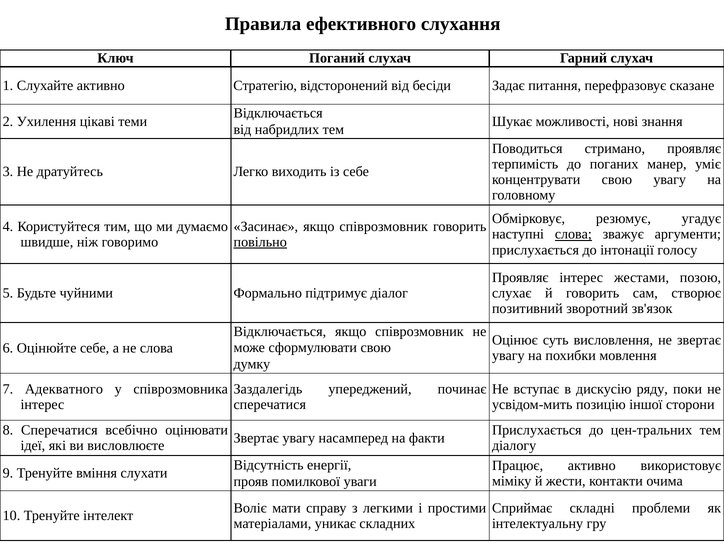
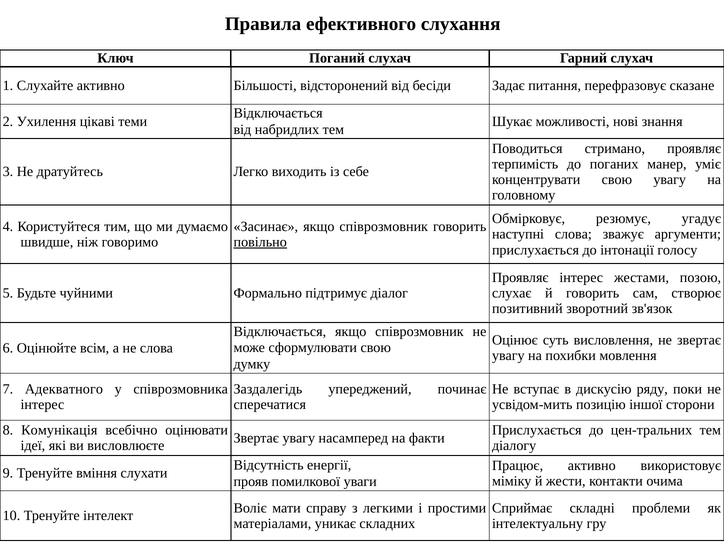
Стратегію: Стратегію -> Більшості
слова at (573, 234) underline: present -> none
Оцінюйте себе: себе -> всім
8 Сперечатися: Сперечатися -> Комунікація
